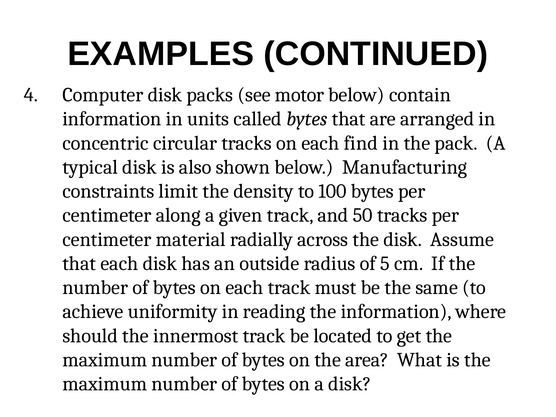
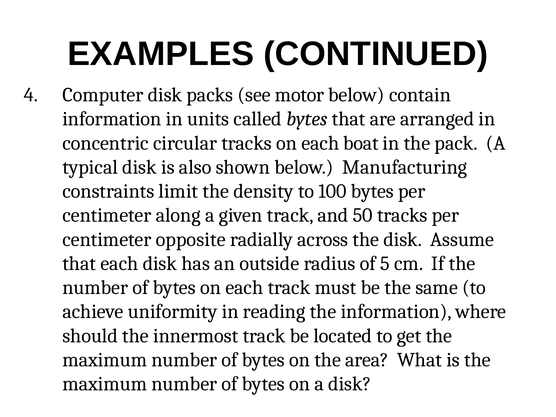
find: find -> boat
material: material -> opposite
